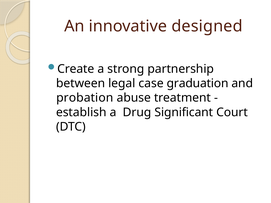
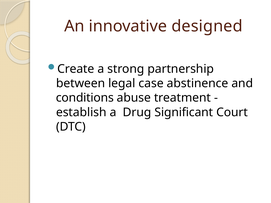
graduation: graduation -> abstinence
probation: probation -> conditions
